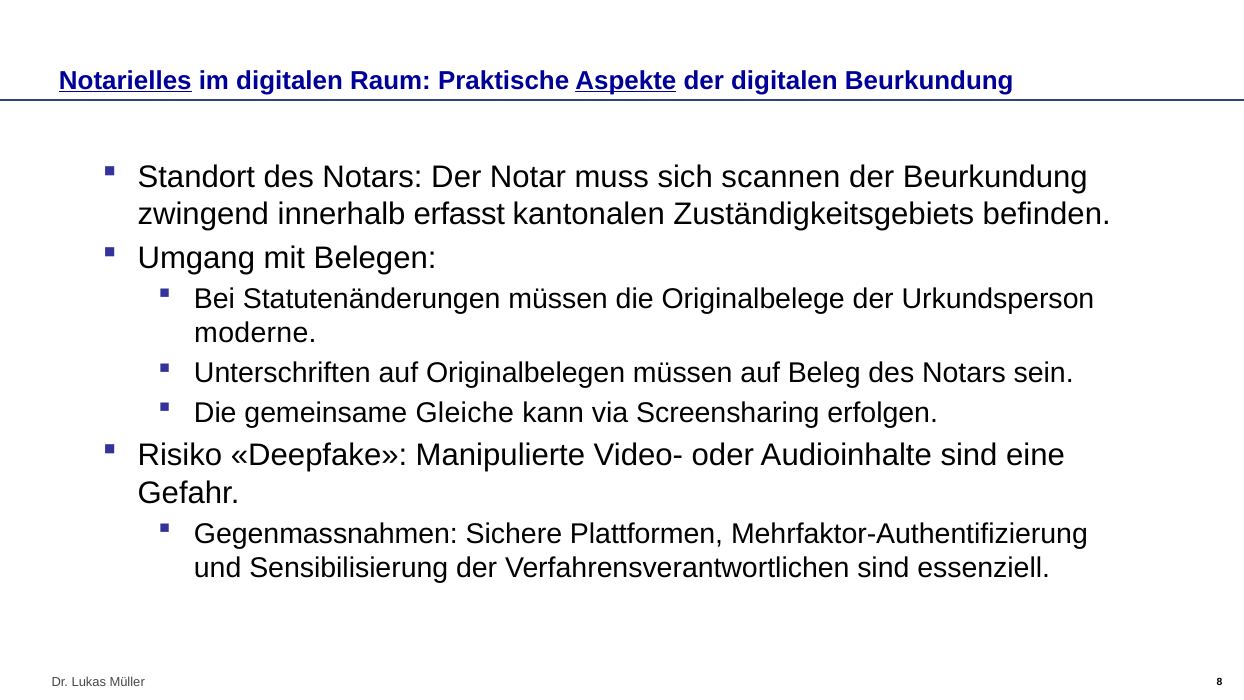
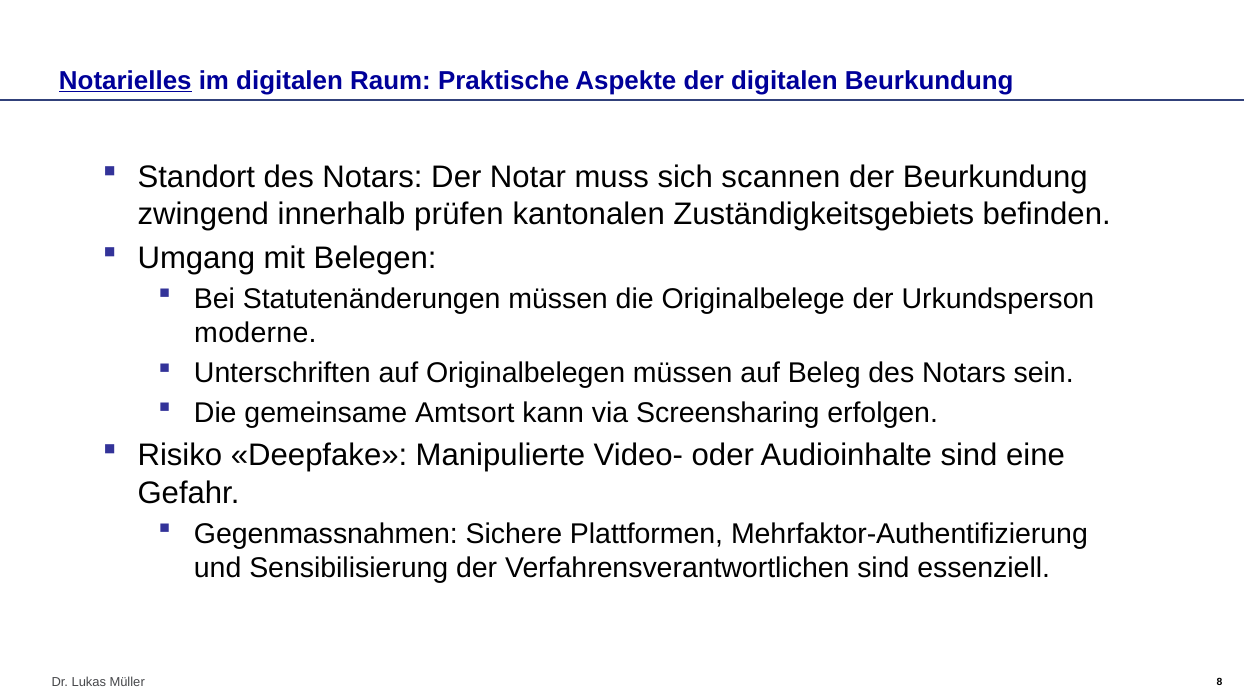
Aspekte underline: present -> none
erfasst: erfasst -> prüfen
Gleiche: Gleiche -> Amtsort
